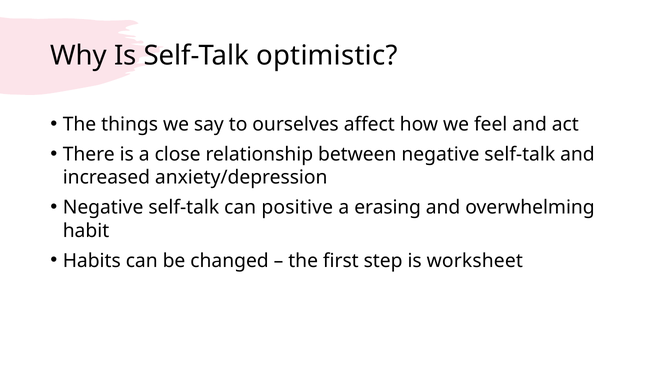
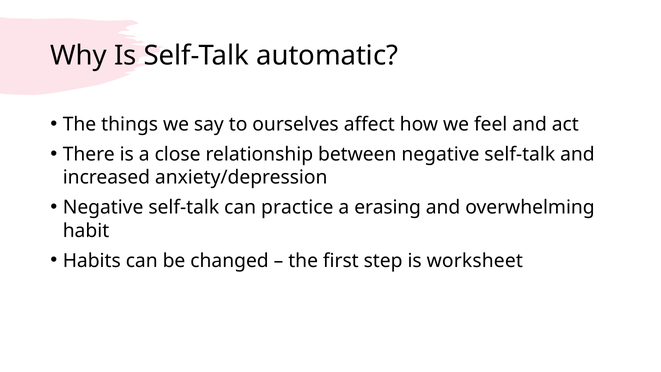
optimistic: optimistic -> automatic
positive: positive -> practice
